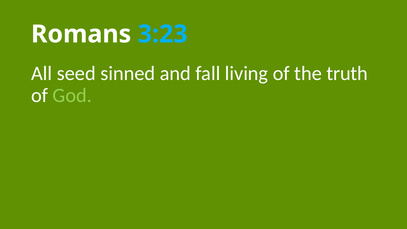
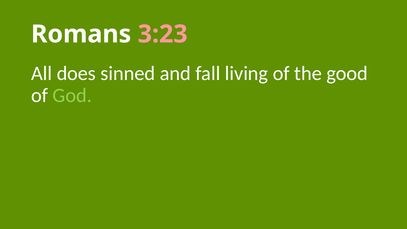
3:23 colour: light blue -> pink
seed: seed -> does
truth: truth -> good
